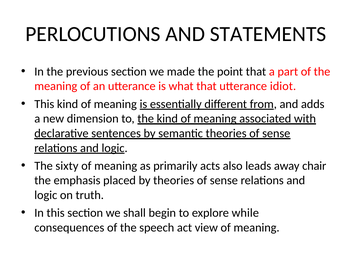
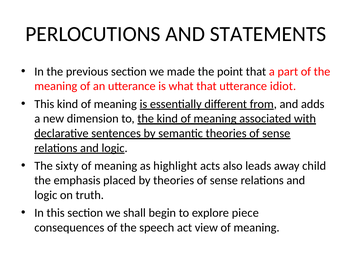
primarily: primarily -> highlight
chair: chair -> child
while: while -> piece
